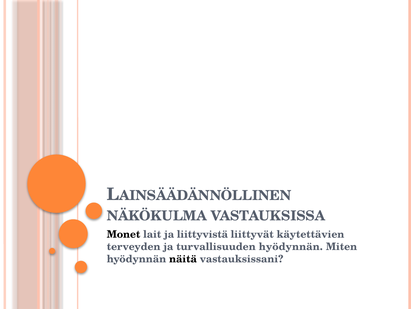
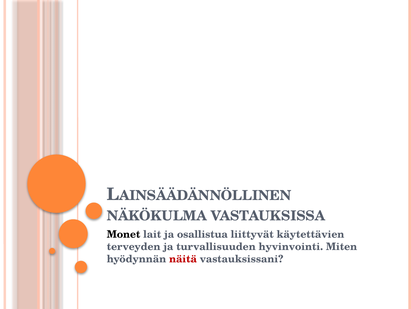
liittyvistä: liittyvistä -> osallistua
turvallisuuden hyödynnän: hyödynnän -> hyvinvointi
näitä colour: black -> red
